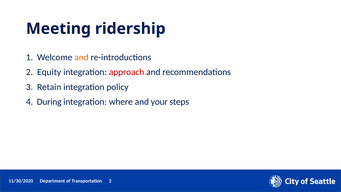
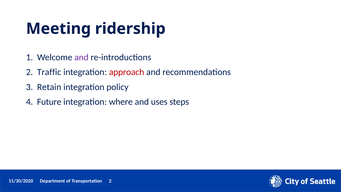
and at (81, 57) colour: orange -> purple
Equity: Equity -> Traffic
During: During -> Future
your: your -> uses
